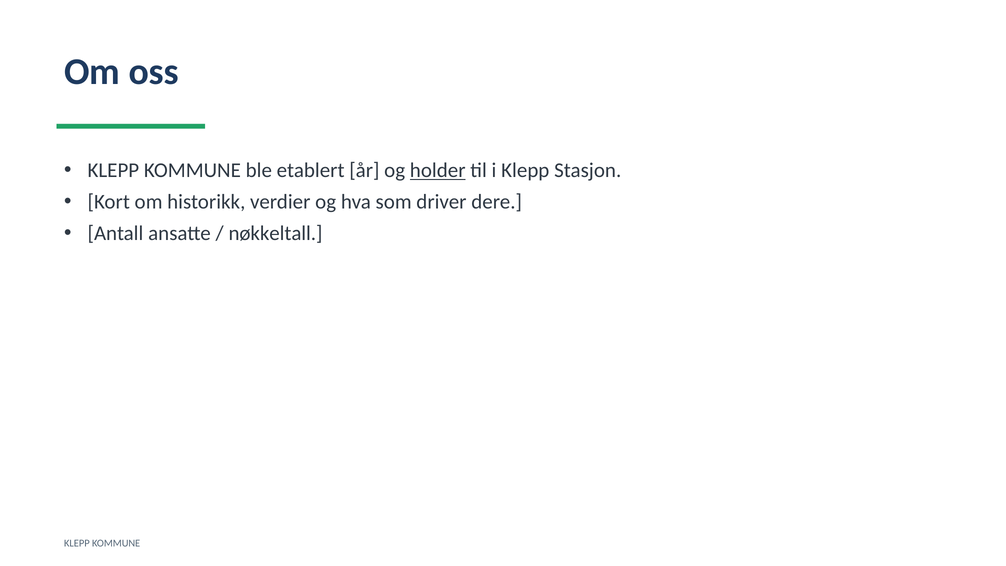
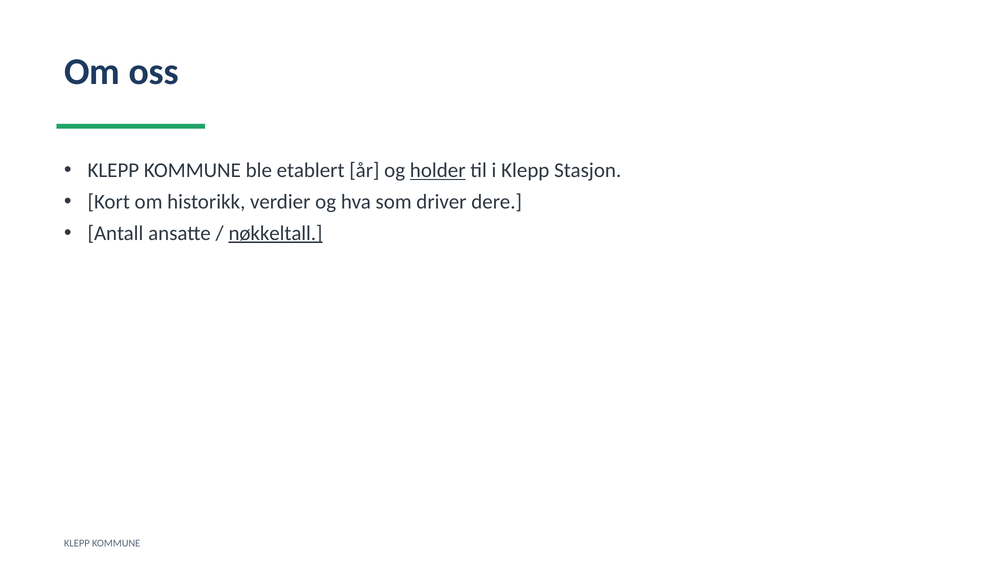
nøkkeltall underline: none -> present
